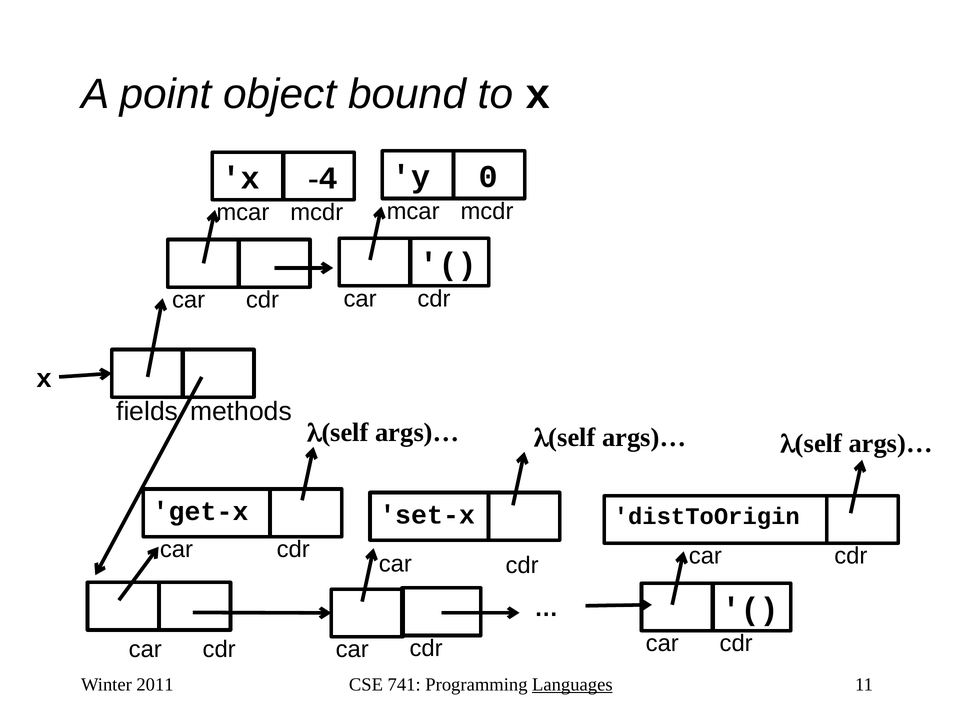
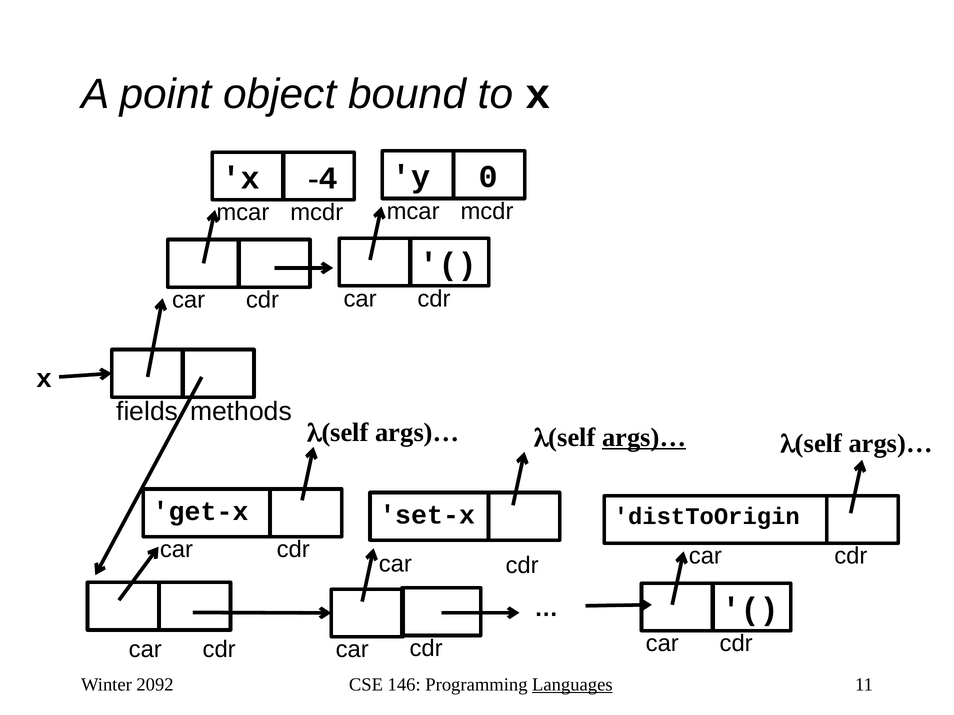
args)… at (644, 438) underline: none -> present
2011: 2011 -> 2092
741: 741 -> 146
